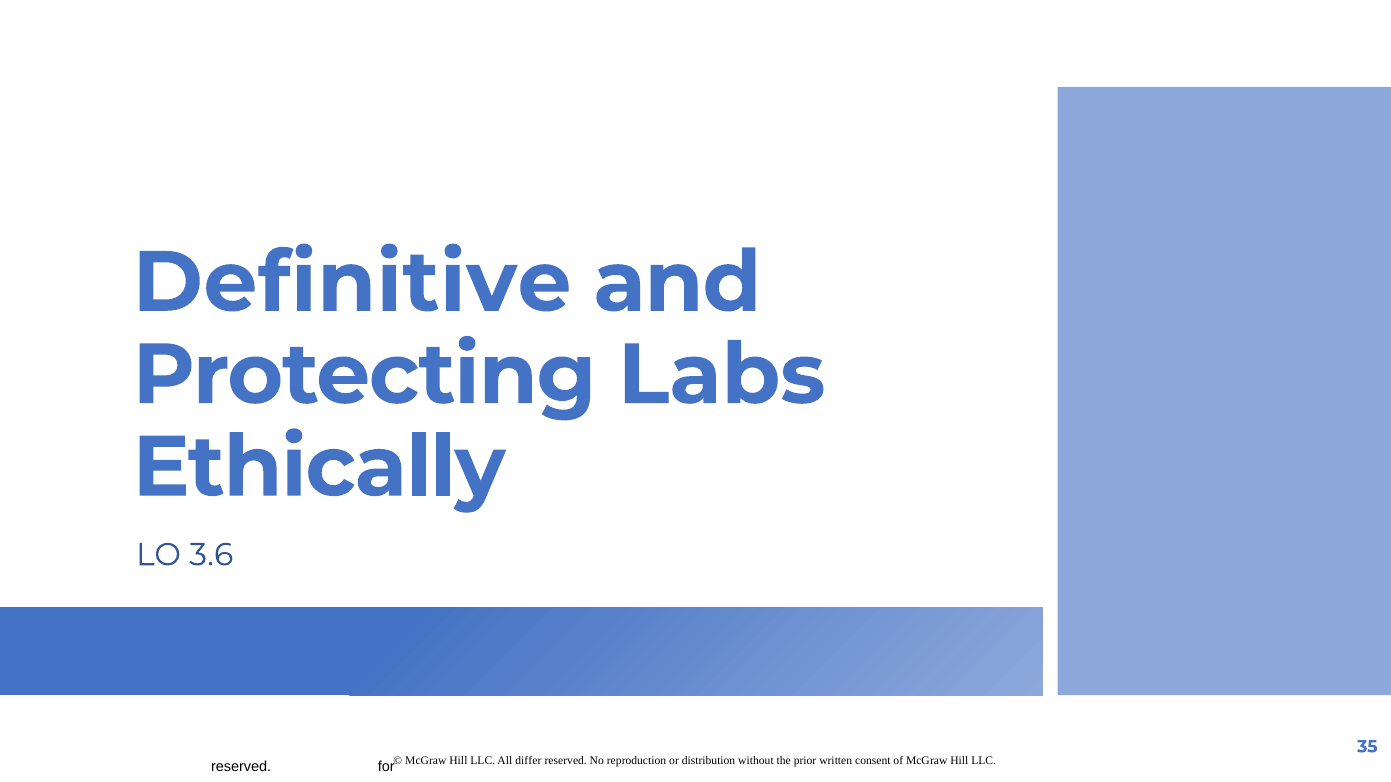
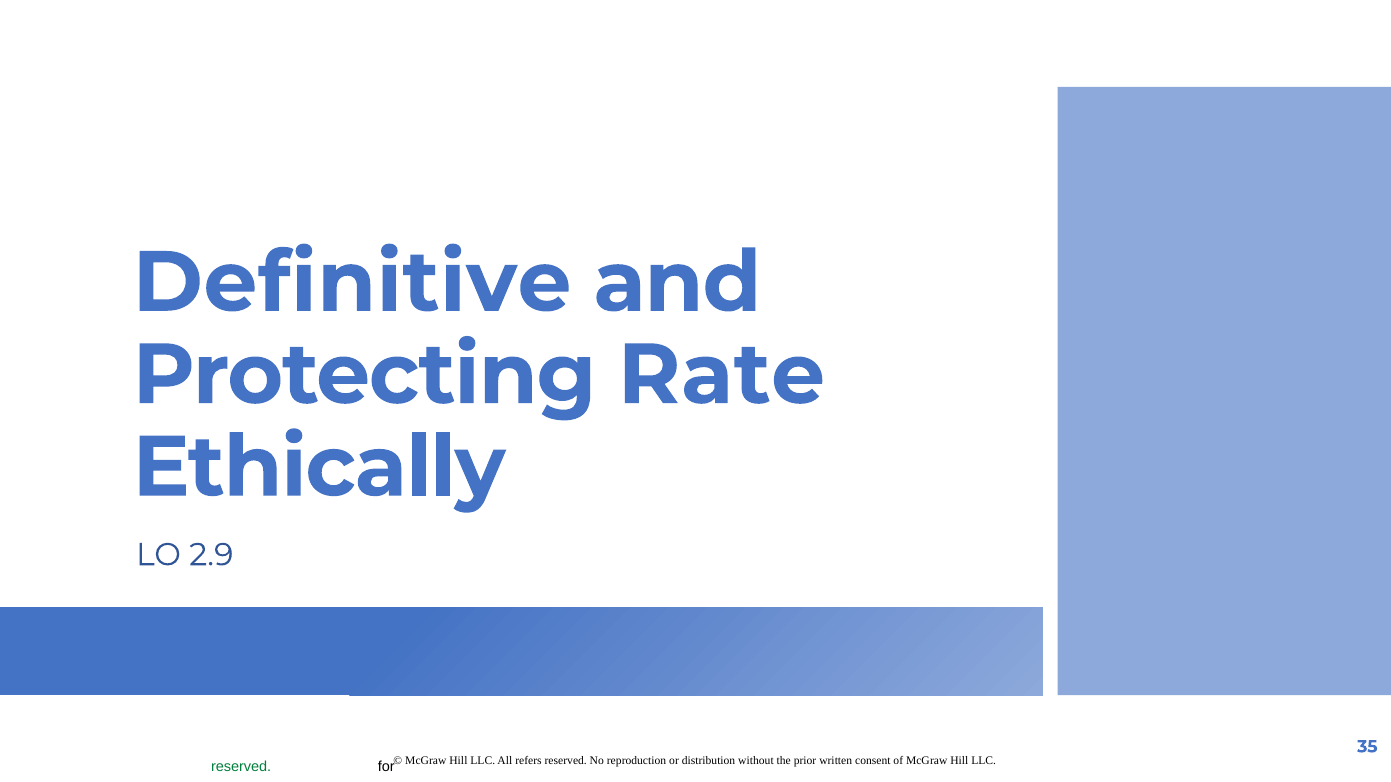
Labs: Labs -> Rate
3.6: 3.6 -> 2.9
differ: differ -> refers
reserved at (241, 767) colour: black -> green
